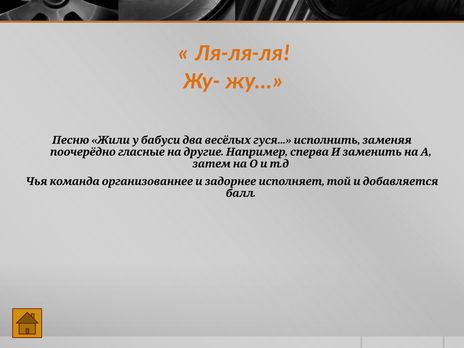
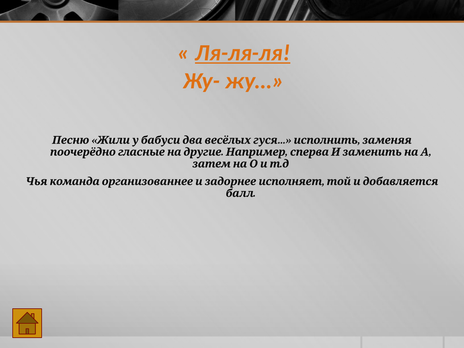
Ля-ля-ля underline: none -> present
